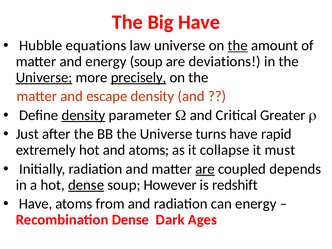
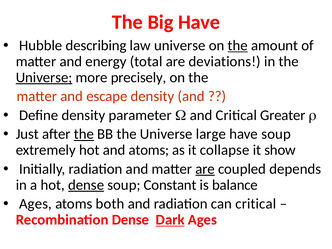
equations: equations -> describing
energy soup: soup -> total
precisely underline: present -> none
density at (83, 115) underline: present -> none
the at (84, 134) underline: none -> present
turns: turns -> large
have rapid: rapid -> soup
must: must -> show
However: However -> Constant
redshift: redshift -> balance
Have at (36, 204): Have -> Ages
from: from -> both
can energy: energy -> critical
Dark underline: none -> present
